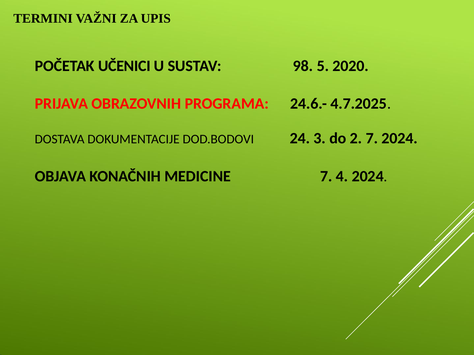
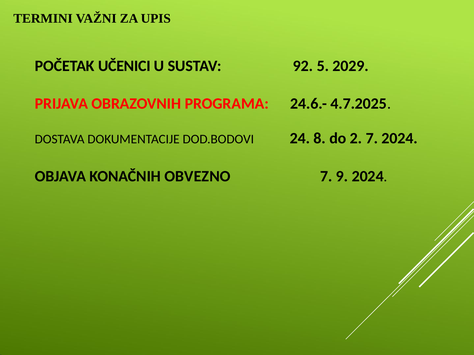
98: 98 -> 92
2020: 2020 -> 2029
3: 3 -> 8
MEDICINE: MEDICINE -> OBVEZNO
4: 4 -> 9
